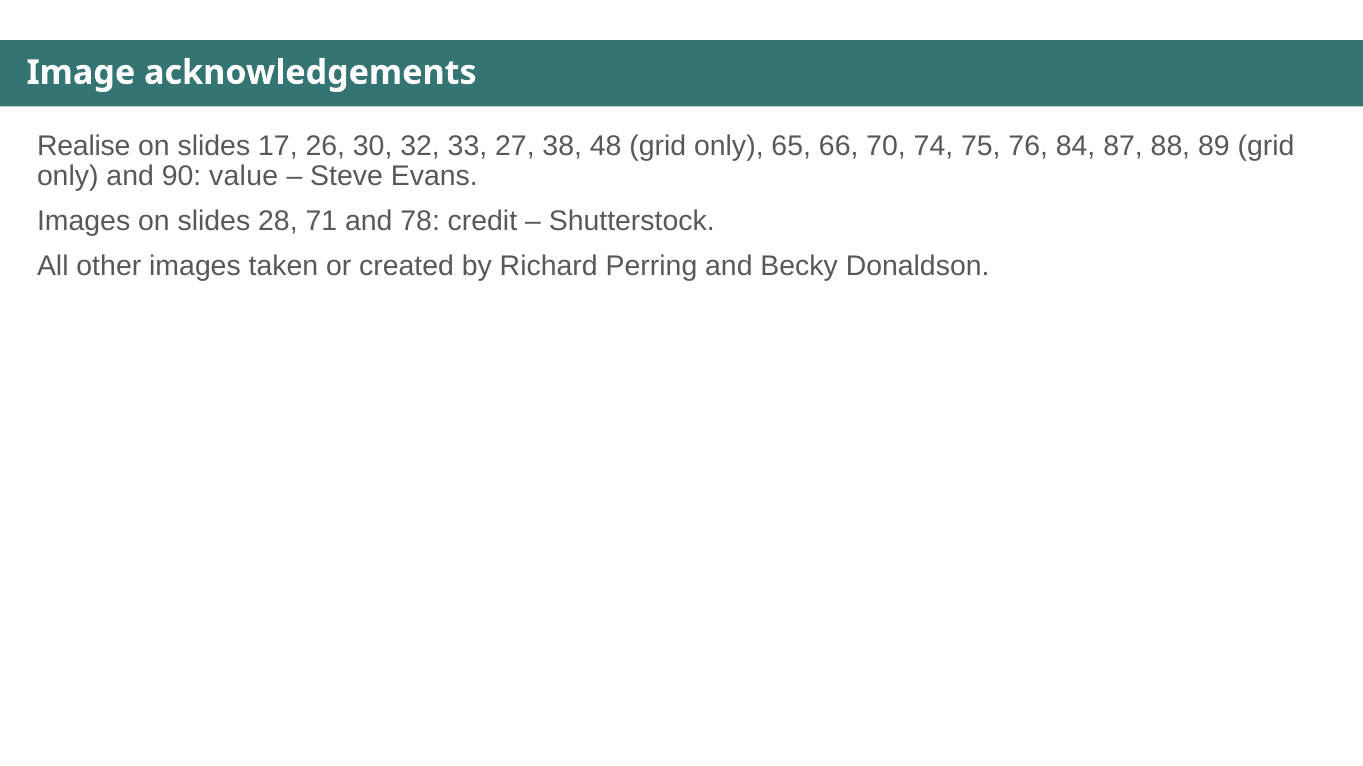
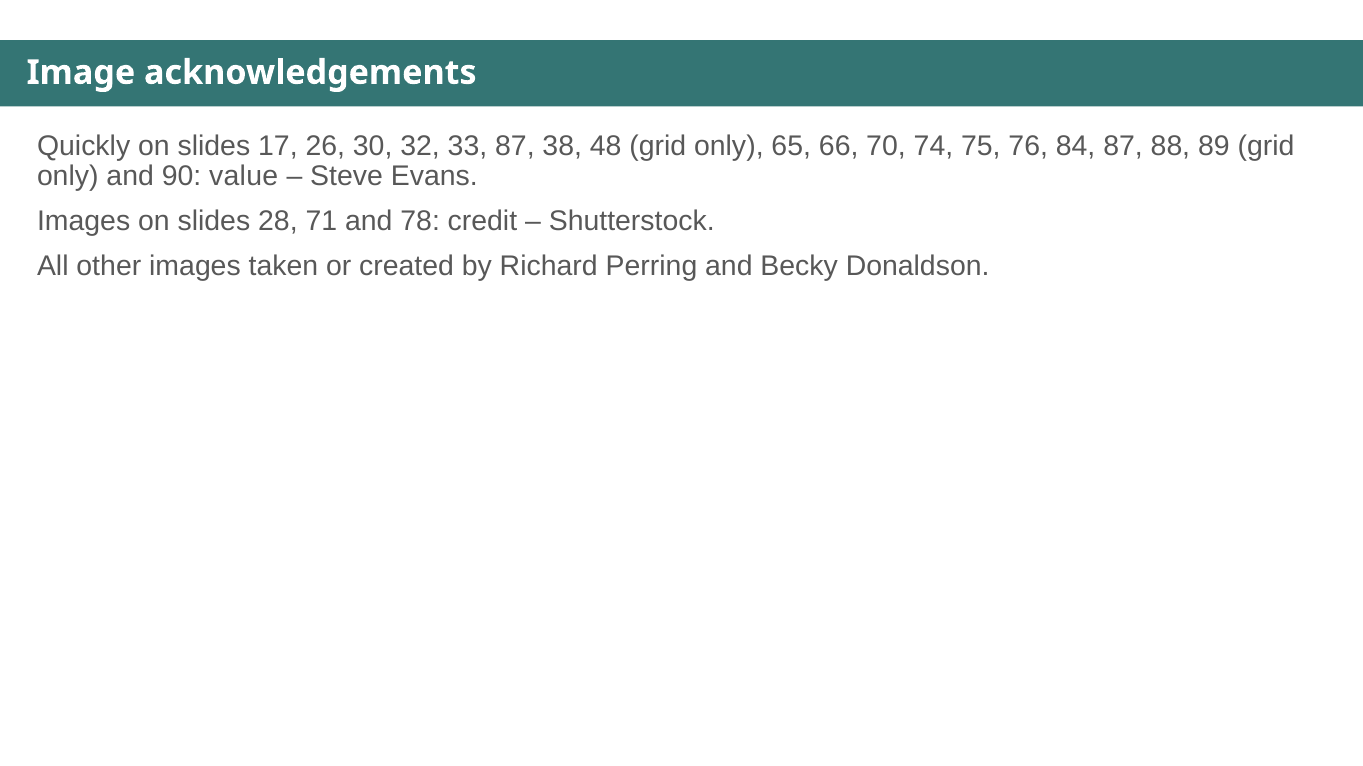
Realise: Realise -> Quickly
33 27: 27 -> 87
